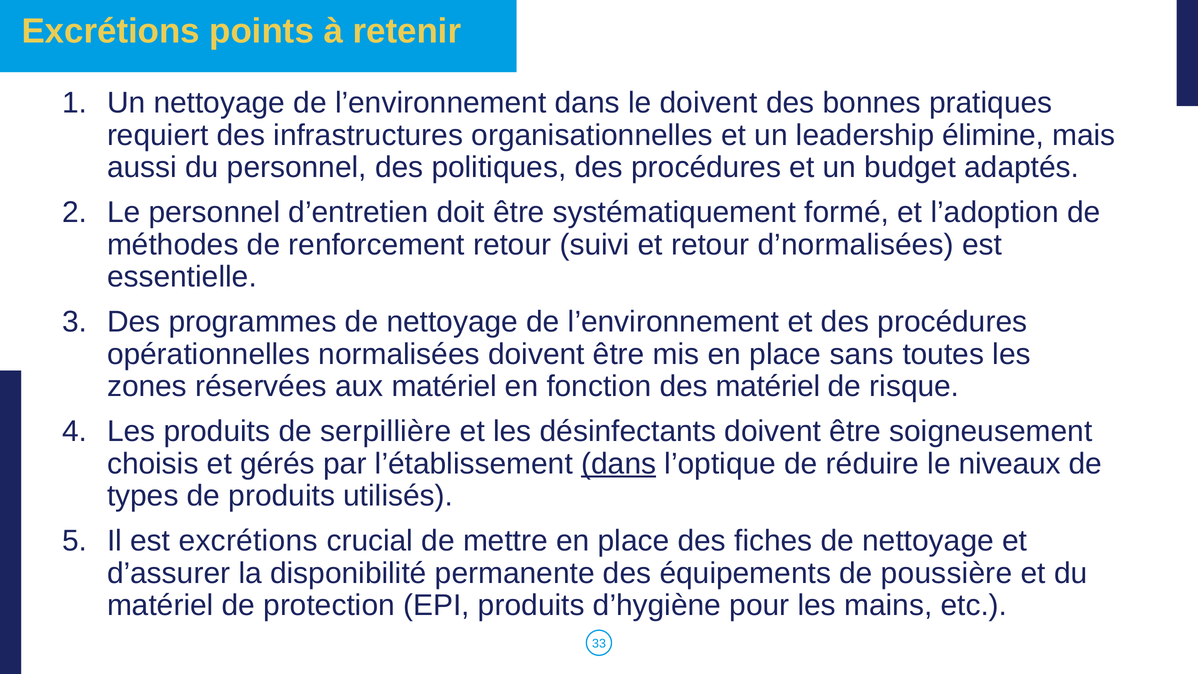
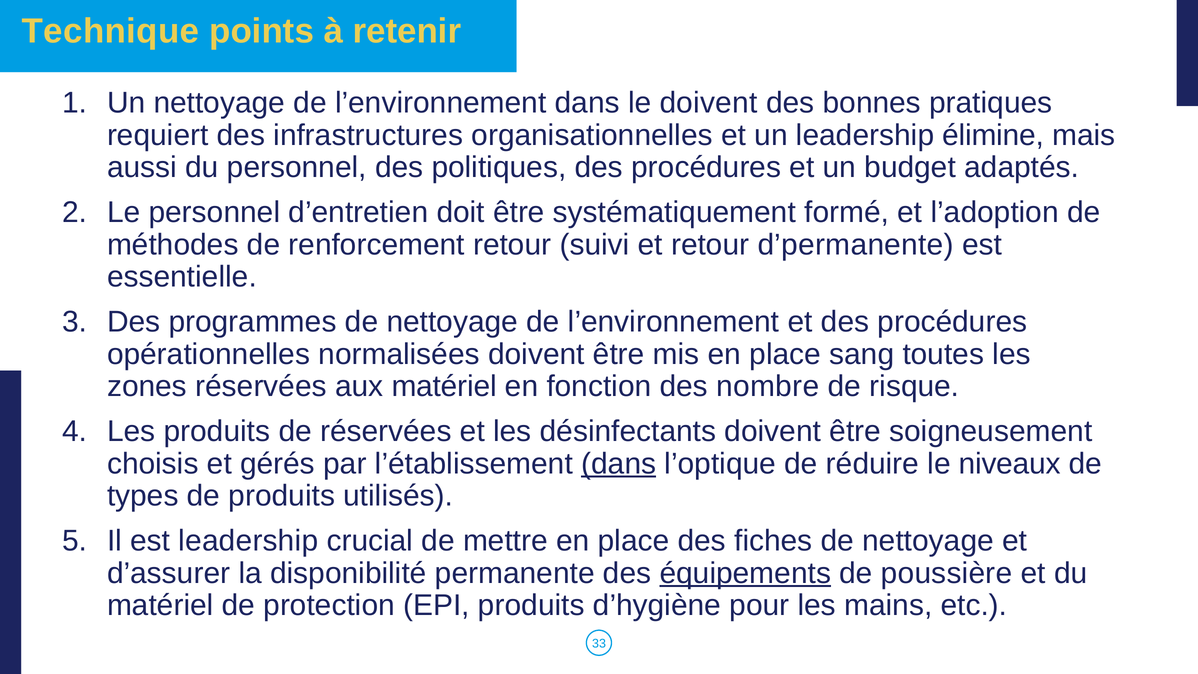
Excrétions at (111, 31): Excrétions -> Technique
d’normalisées: d’normalisées -> d’permanente
sans: sans -> sang
des matériel: matériel -> nombre
de serpillière: serpillière -> réservées
est excrétions: excrétions -> leadership
équipements underline: none -> present
